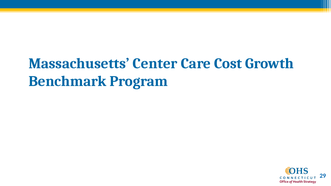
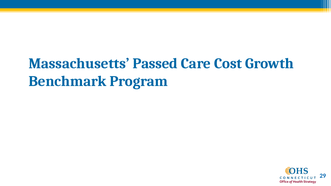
Center: Center -> Passed
